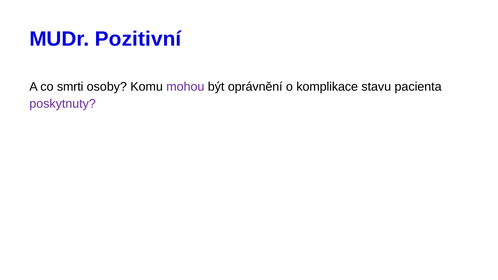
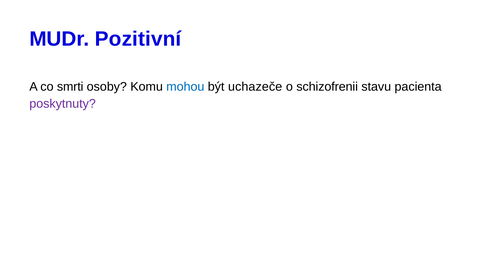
mohou colour: purple -> blue
oprávnění: oprávnění -> uchazeče
komplikace: komplikace -> schizofrenii
